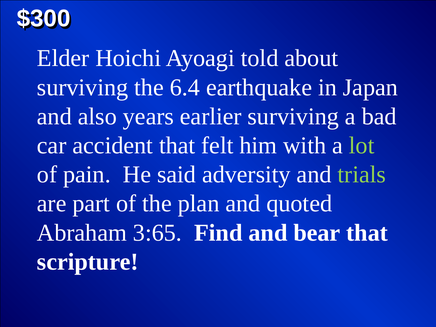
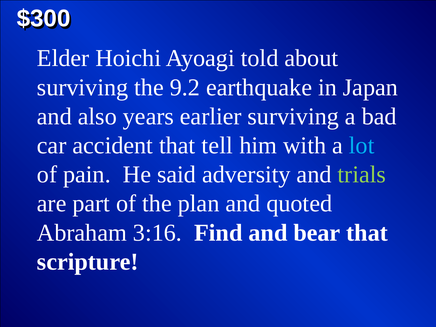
6.4: 6.4 -> 9.2
felt: felt -> tell
lot colour: light green -> light blue
3:65: 3:65 -> 3:16
